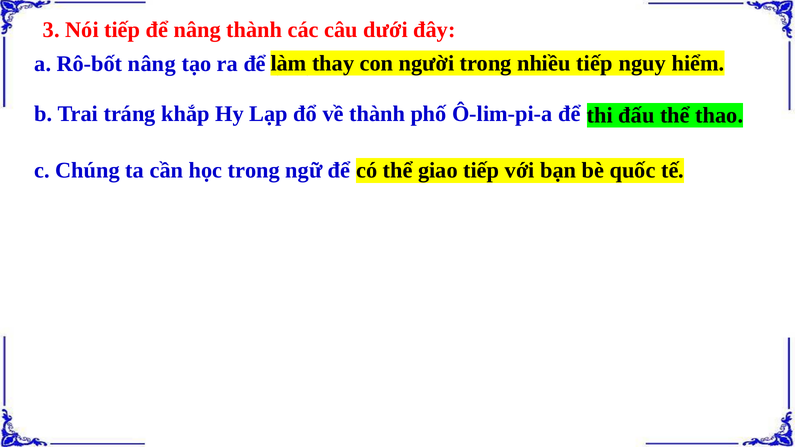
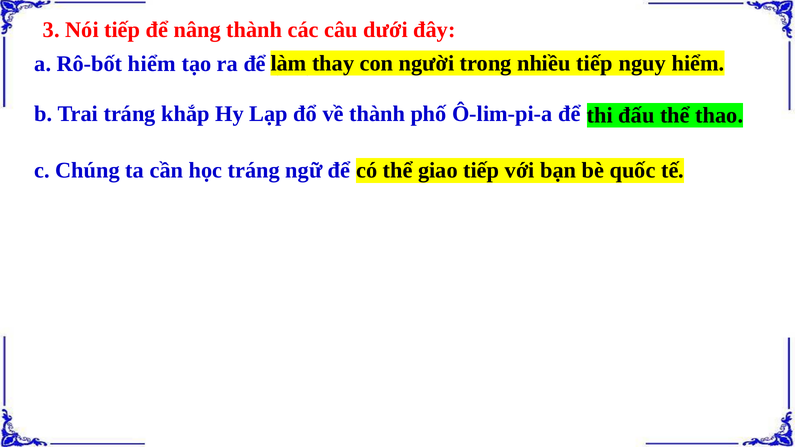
Rô-bốt nâng: nâng -> hiểm
học trong: trong -> tráng
